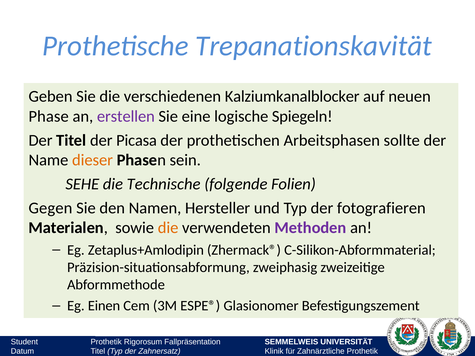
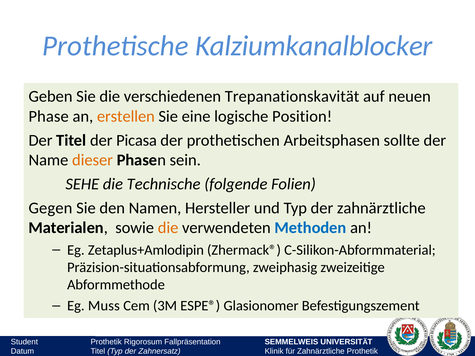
Trepanationskavität: Trepanationskavität -> Kalziumkanalblocker
Kalziumkanalblocker: Kalziumkanalblocker -> Trepanationskavität
erstellen colour: purple -> orange
Spiegeln: Spiegeln -> Position
der fotografieren: fotografieren -> zahnärztliche
Methoden colour: purple -> blue
Einen: Einen -> Muss
